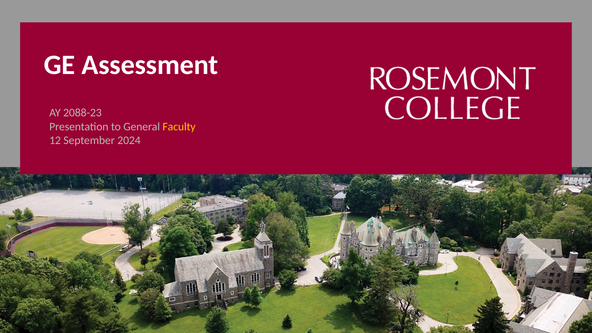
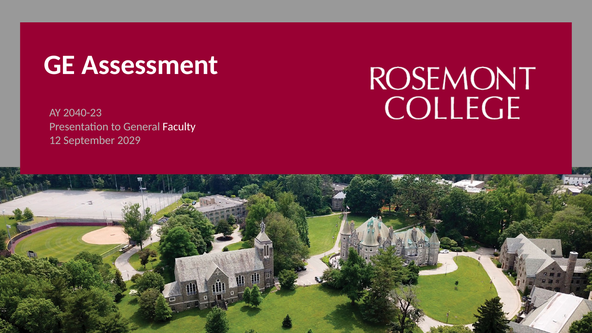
2088-23: 2088-23 -> 2040-23
Faculty colour: yellow -> white
2024: 2024 -> 2029
